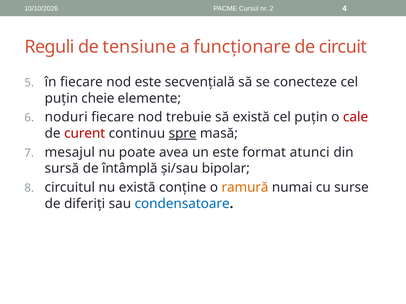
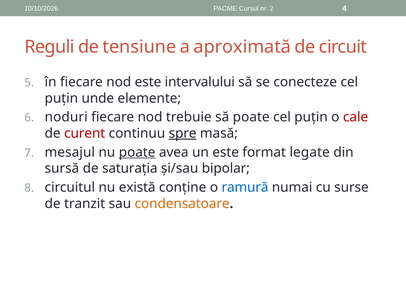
funcționare: funcționare -> aproximată
secvențială: secvențială -> intervalului
cheie: cheie -> unde
să există: există -> poate
poate at (137, 153) underline: none -> present
atunci: atunci -> legate
întâmplă: întâmplă -> saturația
ramură colour: orange -> blue
diferiți: diferiți -> tranzit
condensatoare colour: blue -> orange
